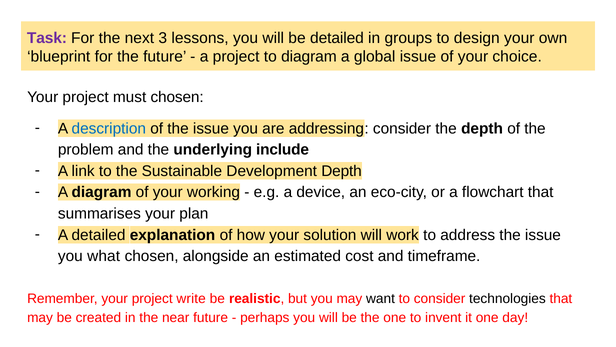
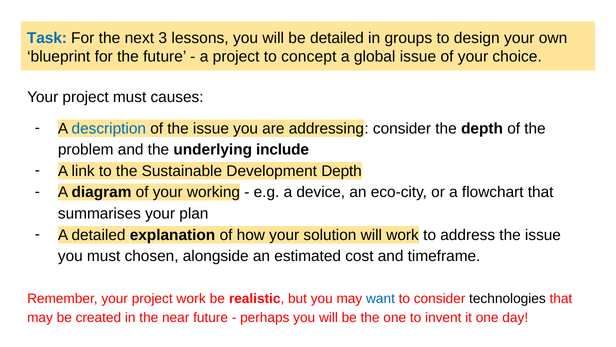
Task colour: purple -> blue
to diagram: diagram -> concept
must chosen: chosen -> causes
you what: what -> must
project write: write -> work
want colour: black -> blue
